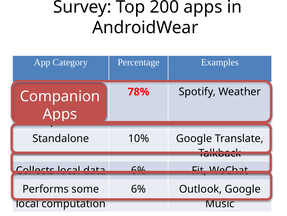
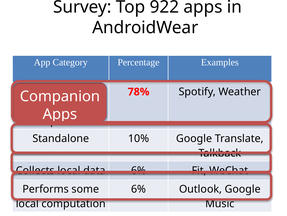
200: 200 -> 922
